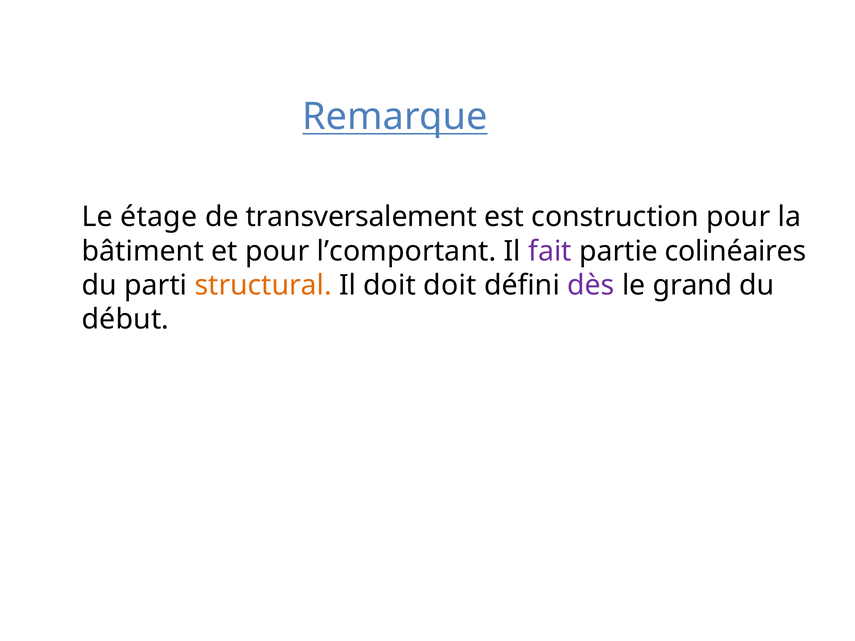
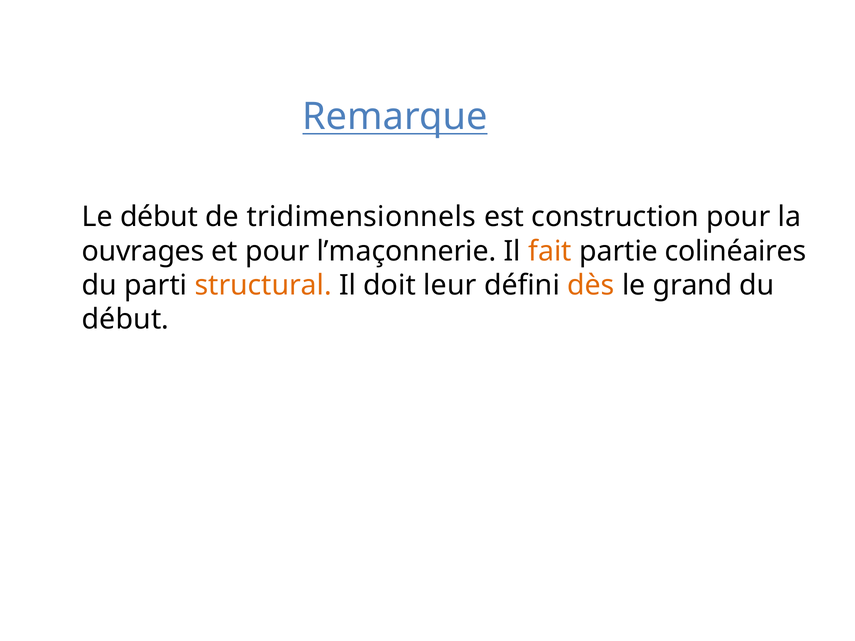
Le étage: étage -> début
transversalement: transversalement -> tridimensionnels
bâtiment: bâtiment -> ouvrages
l’comportant: l’comportant -> l’maçonnerie
fait colour: purple -> orange
doit doit: doit -> leur
dès colour: purple -> orange
